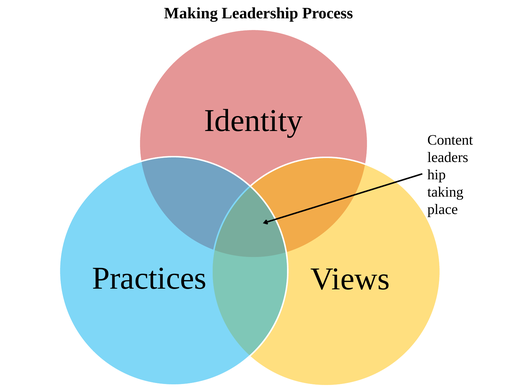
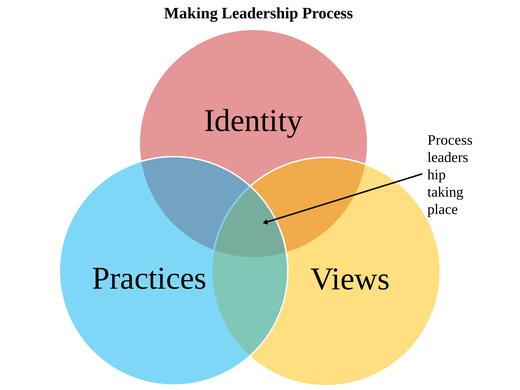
Content at (450, 140): Content -> Process
